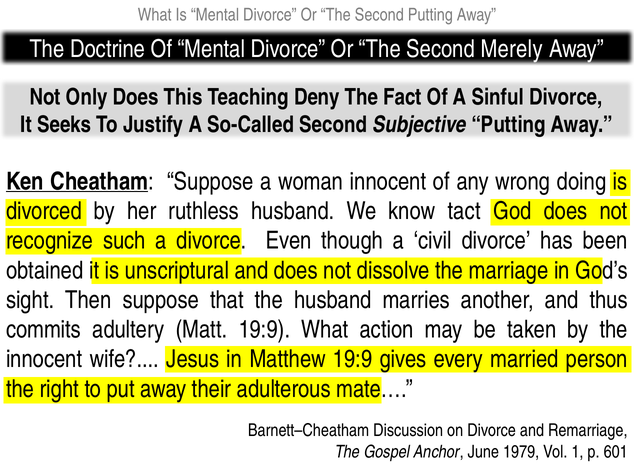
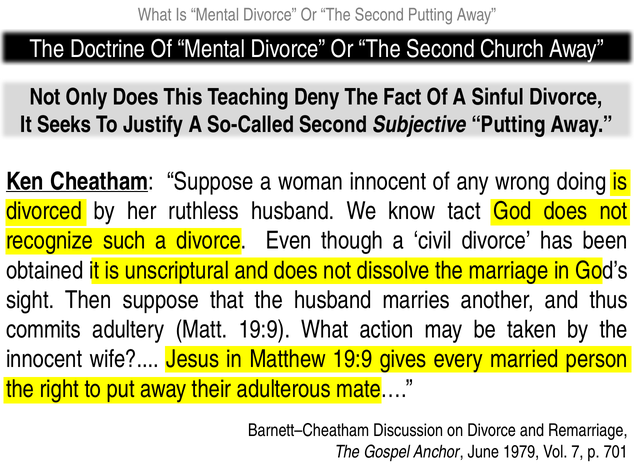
Merely: Merely -> Church
1: 1 -> 7
601: 601 -> 701
